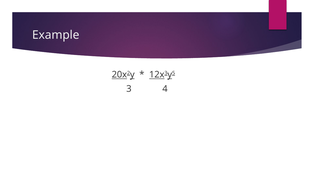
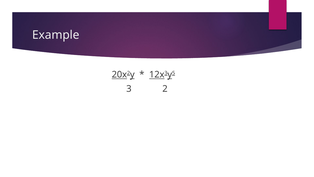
4: 4 -> 2
